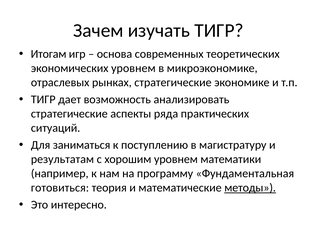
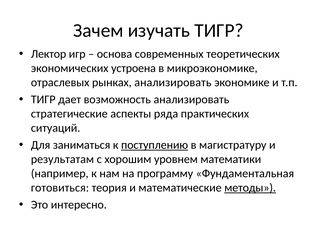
Итогам: Итогам -> Лектор
экономических уровнем: уровнем -> устроена
рынках стратегические: стратегические -> анализировать
поступлению underline: none -> present
